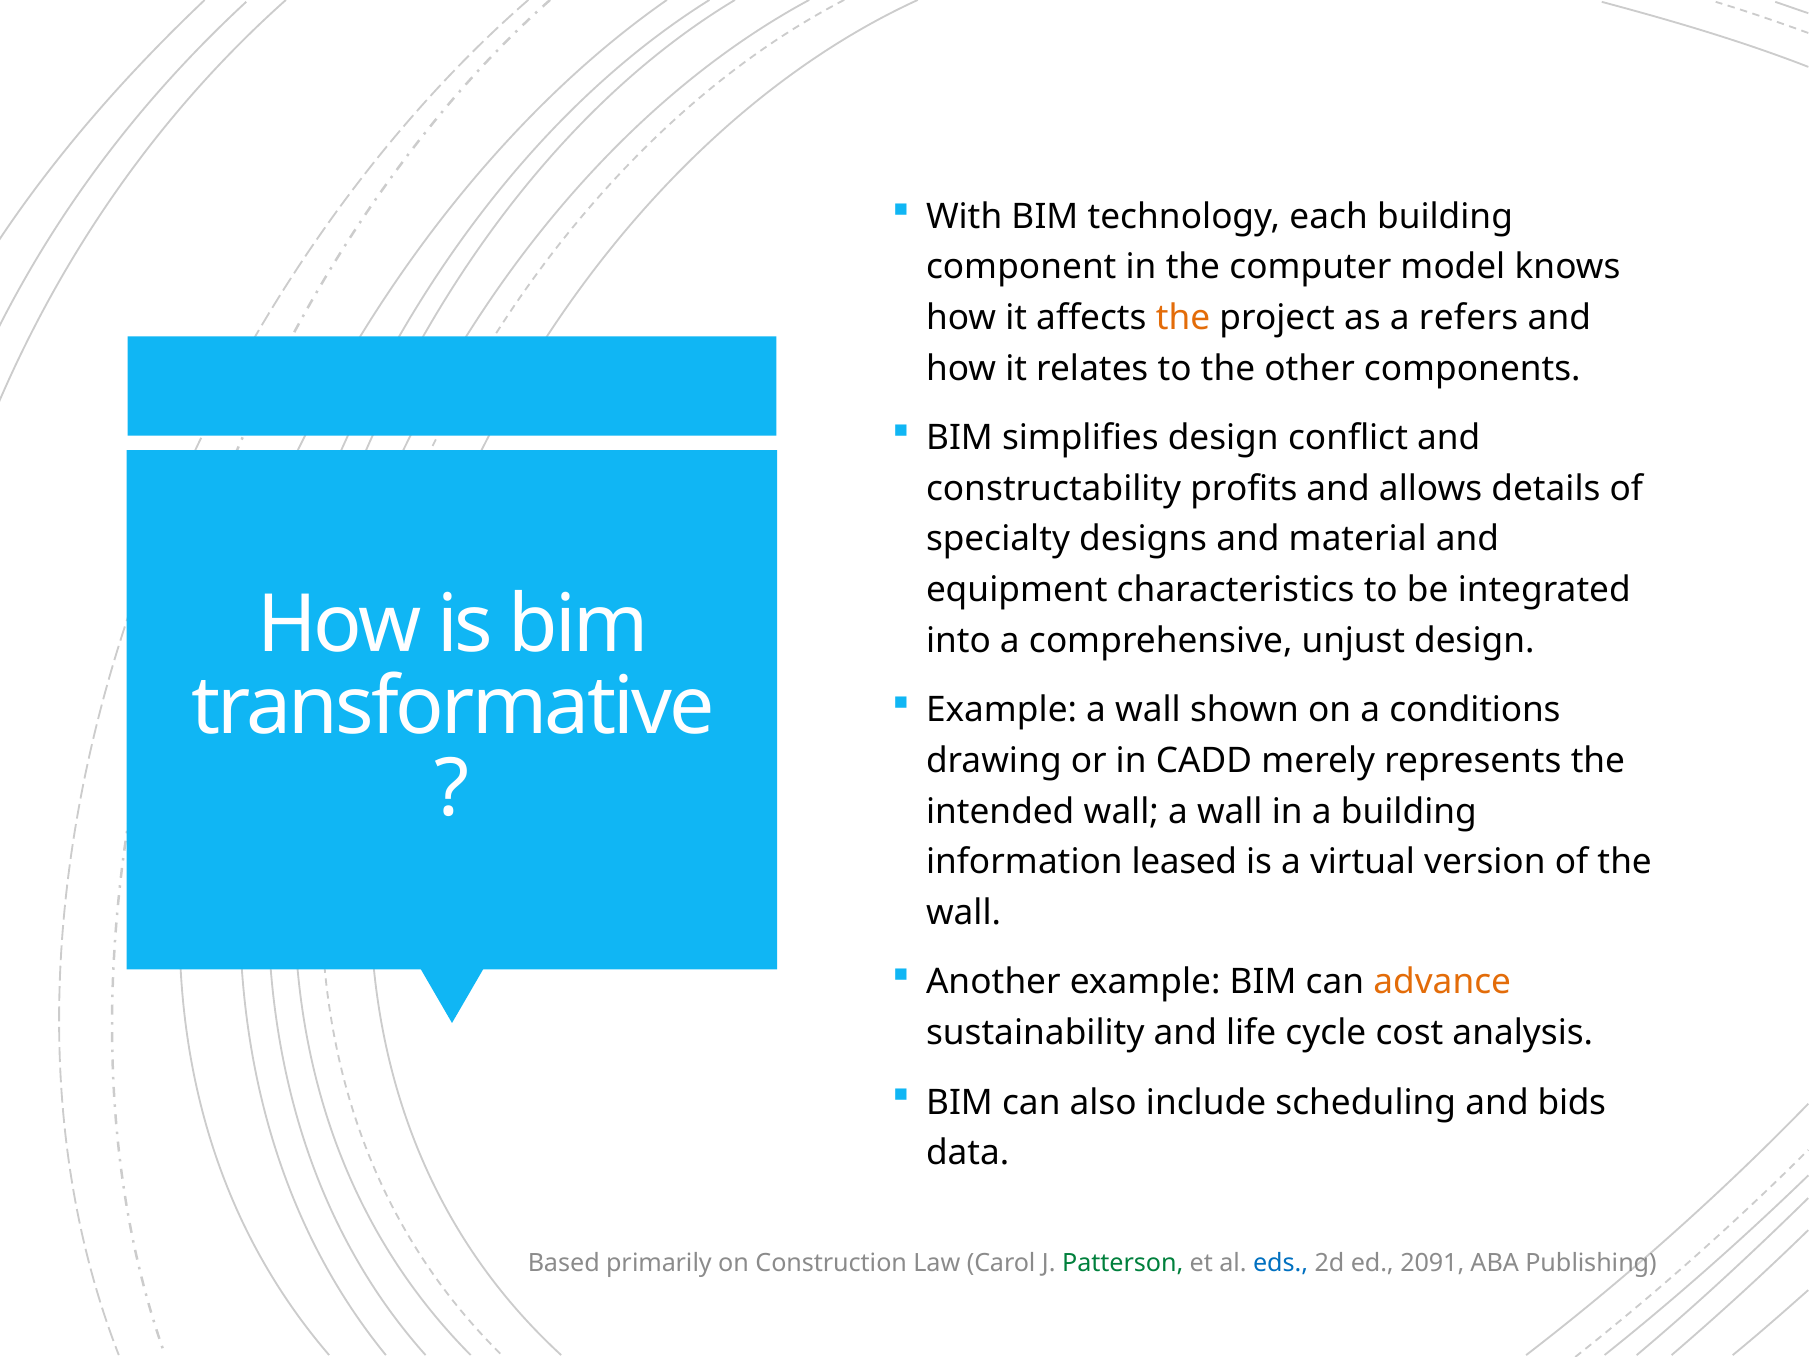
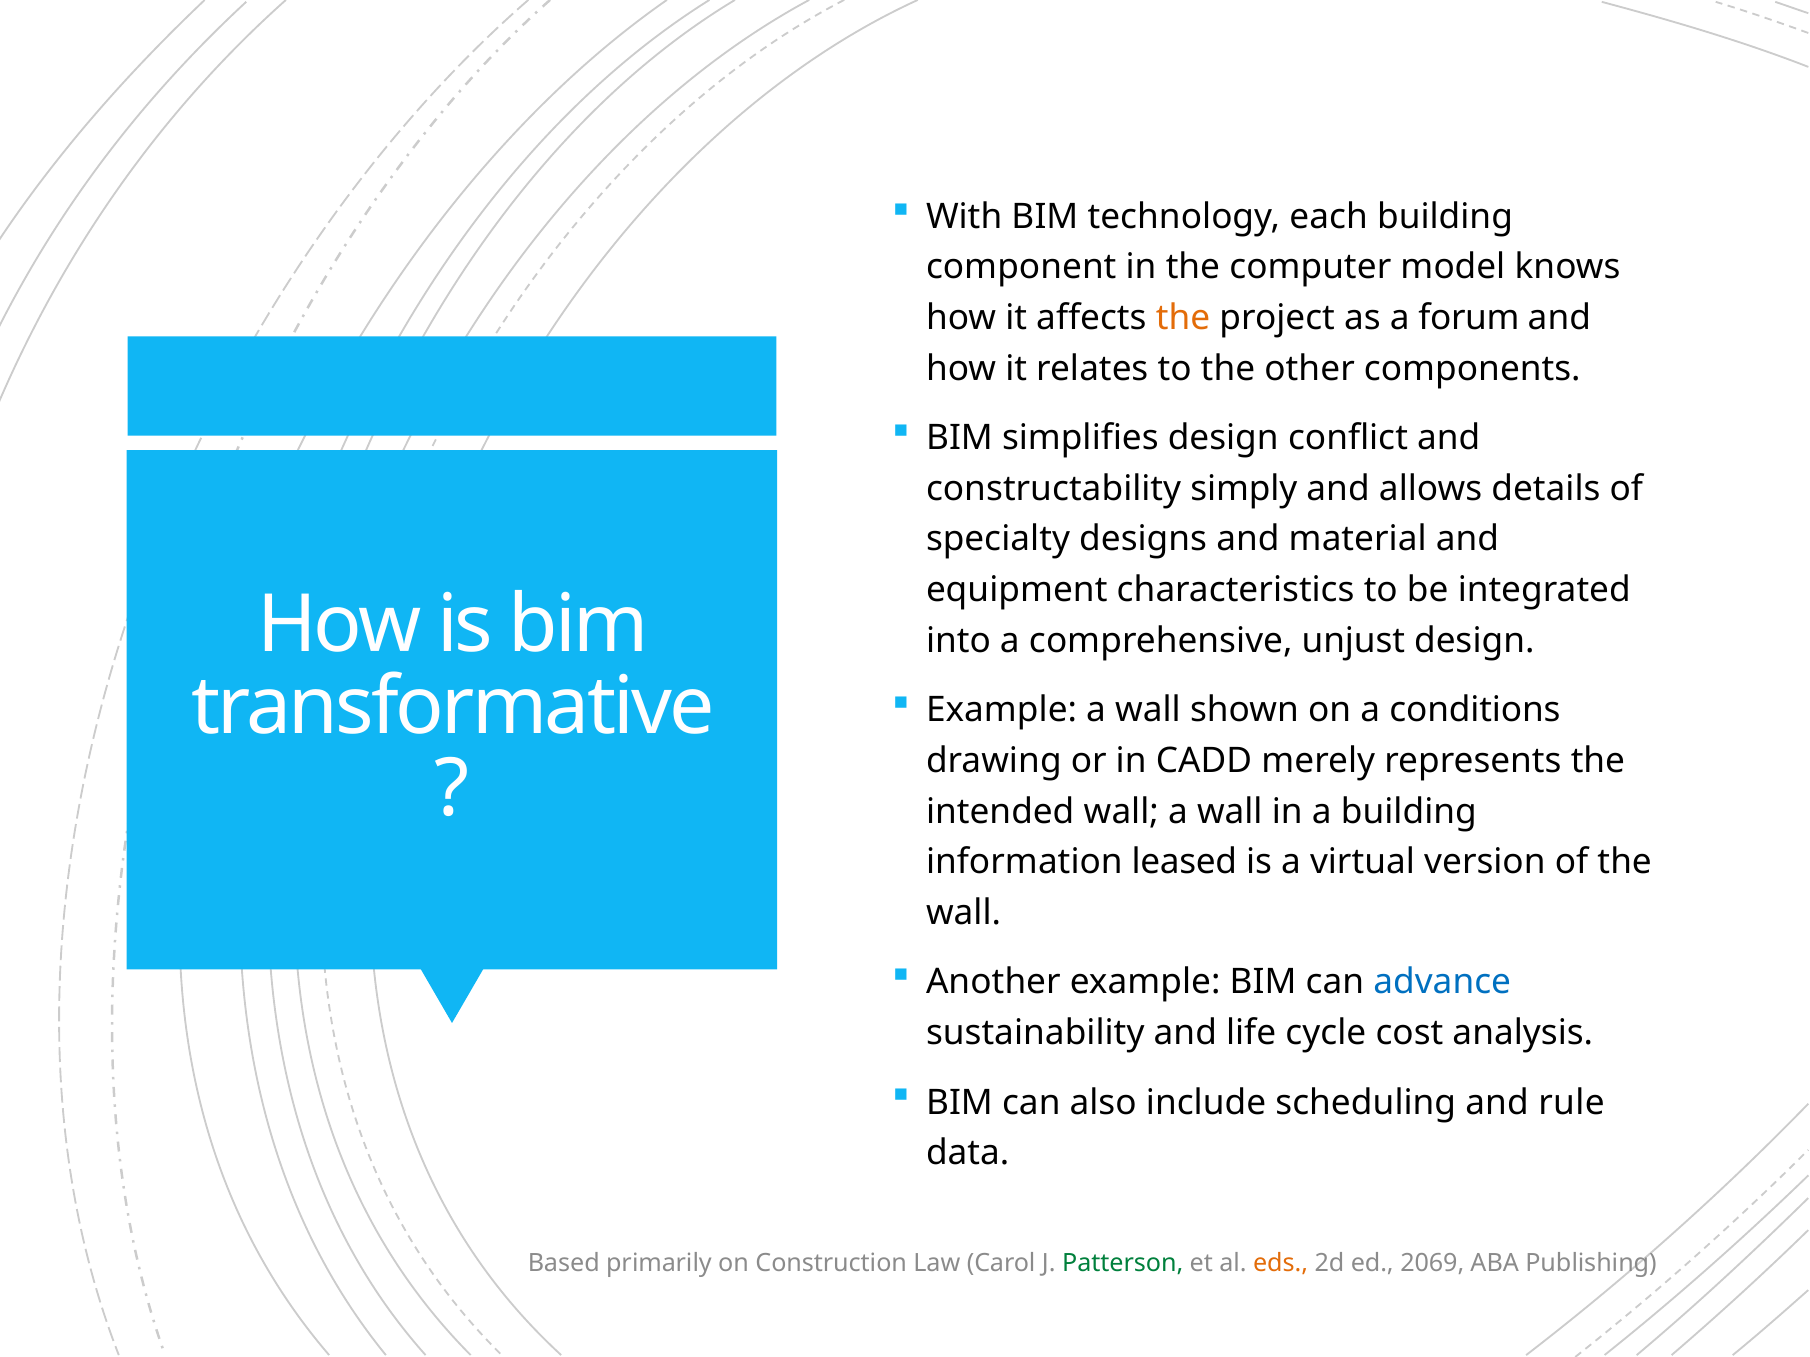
refers: refers -> forum
profits: profits -> simply
advance colour: orange -> blue
bids: bids -> rule
eds colour: blue -> orange
2091: 2091 -> 2069
